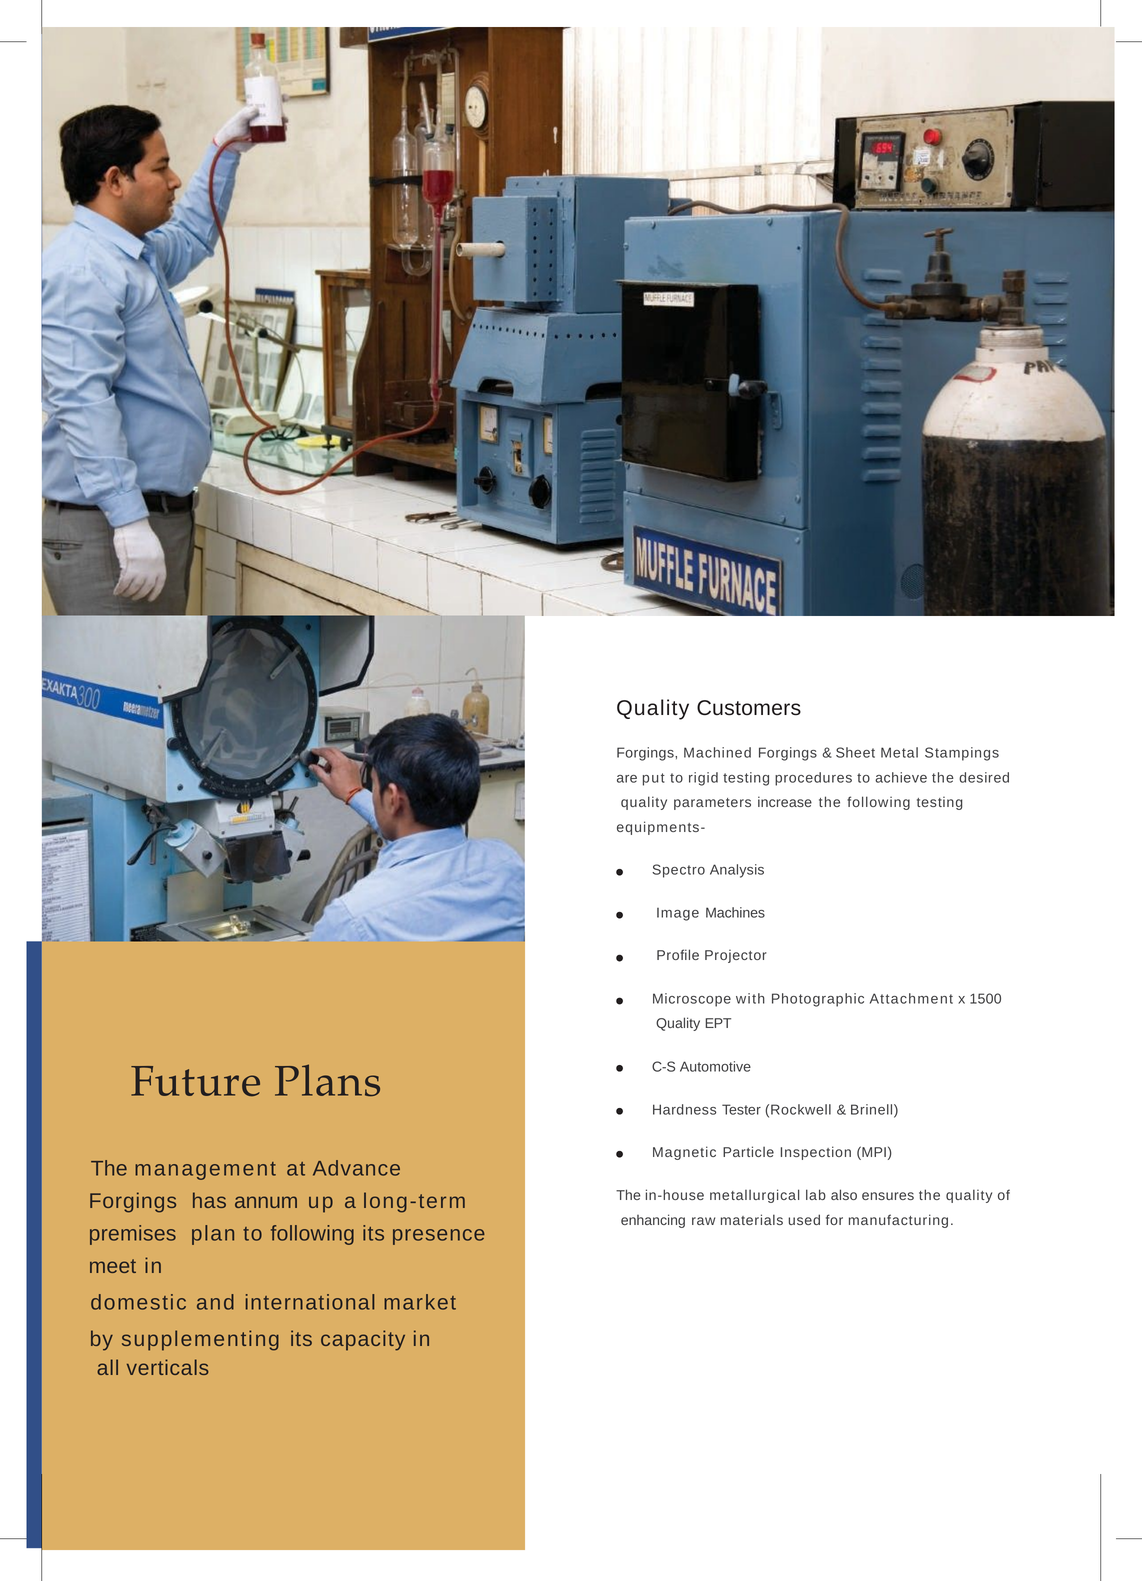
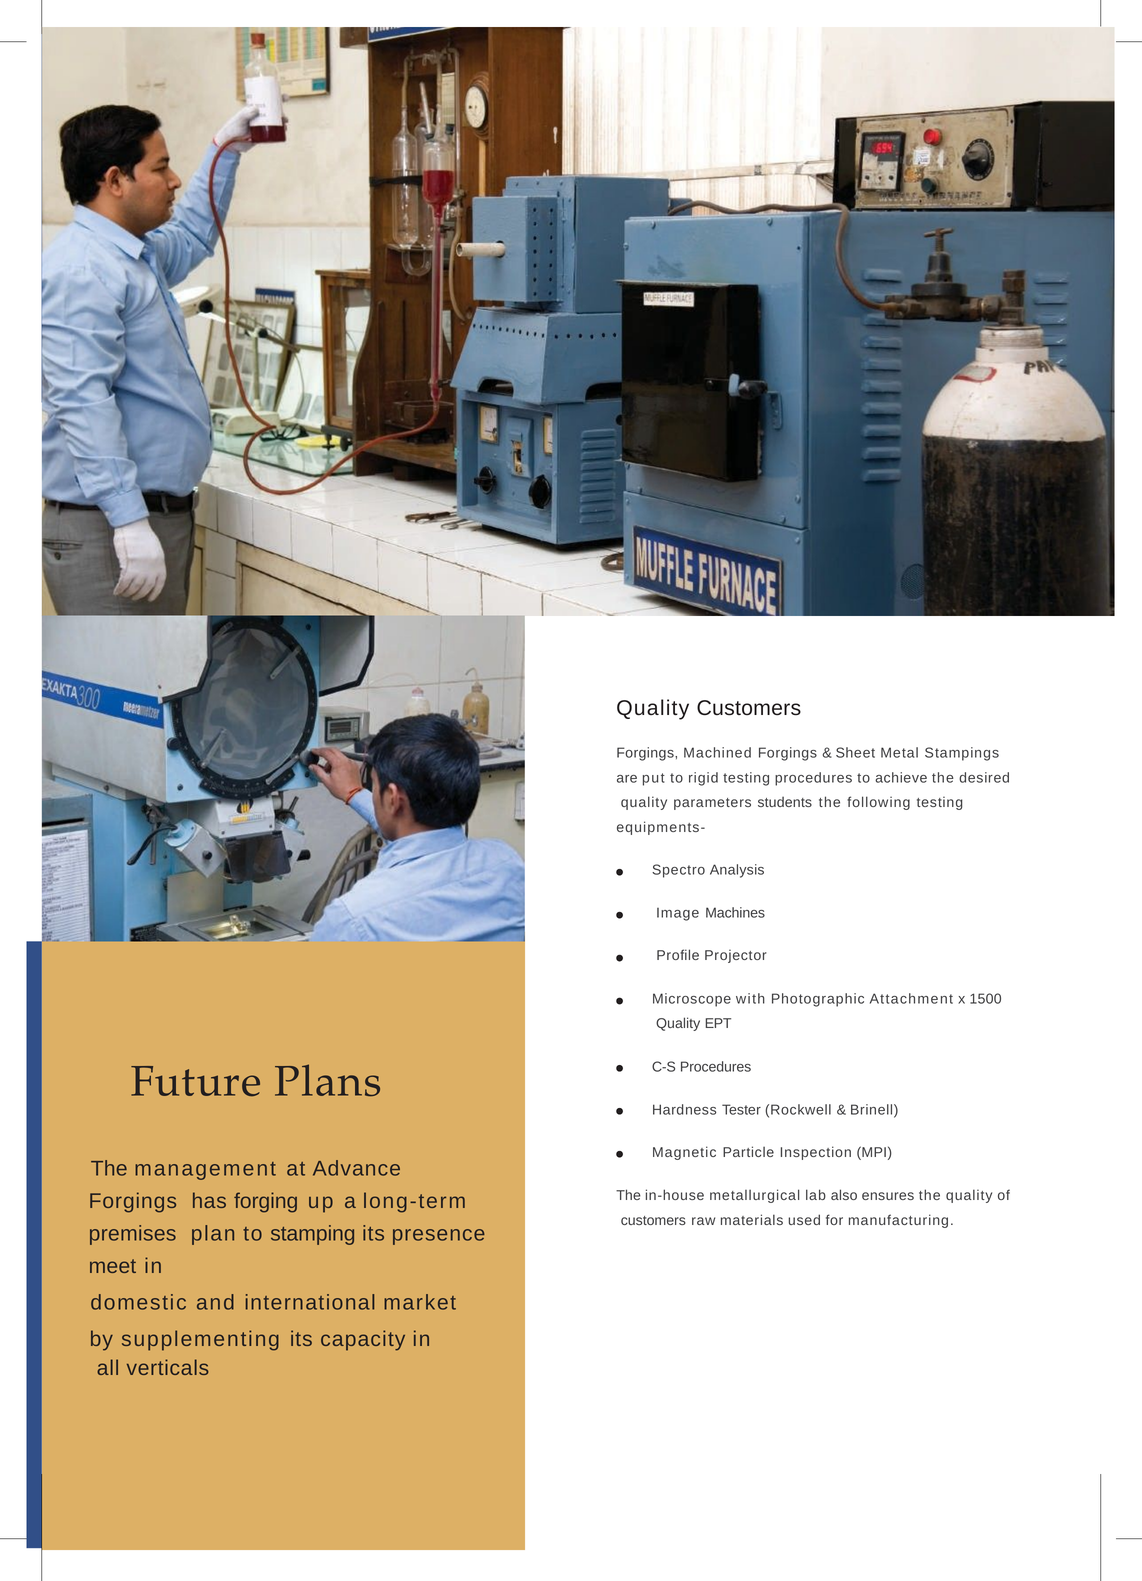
increase: increase -> students
C-S Automotive: Automotive -> Procedures
annum: annum -> forging
enhancing at (653, 1221): enhancing -> customers
to following: following -> stamping
